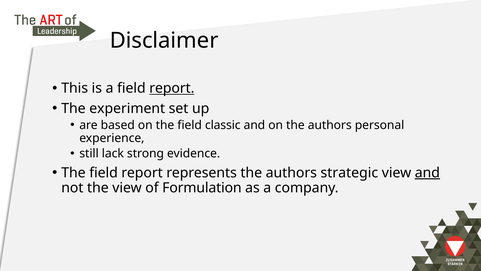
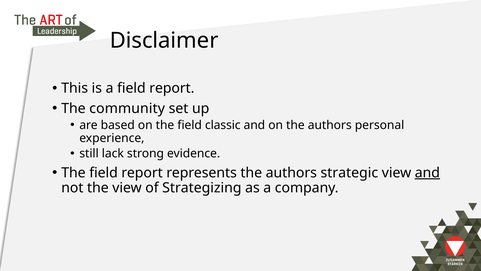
report at (172, 88) underline: present -> none
experiment: experiment -> community
Formulation: Formulation -> Strategizing
